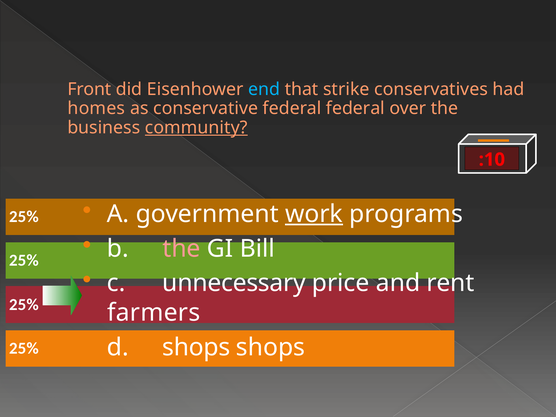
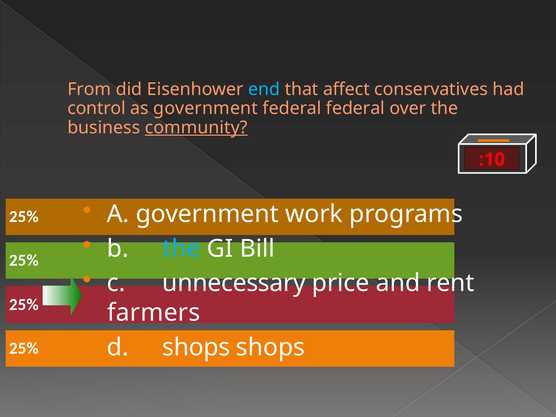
Front: Front -> From
strike: strike -> affect
homes: homes -> control
as conservative: conservative -> government
work underline: present -> none
the at (182, 249) colour: pink -> light blue
